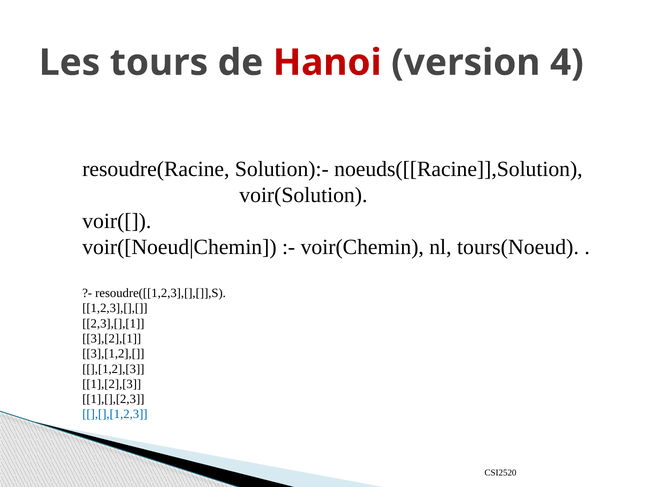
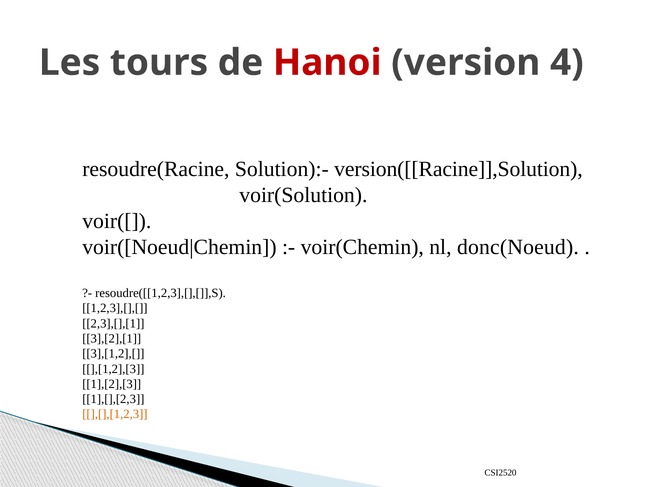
noeuds([[Racine]],Solution: noeuds([[Racine]],Solution -> version([[Racine]],Solution
tours(Noeud: tours(Noeud -> donc(Noeud
],[],[1,2,3 colour: blue -> orange
